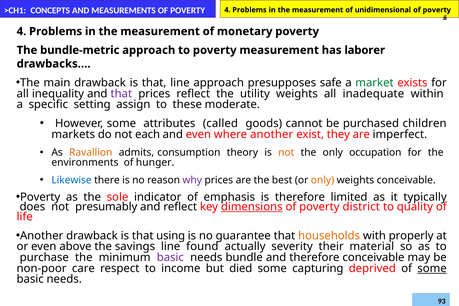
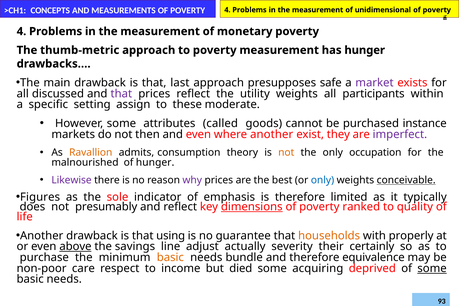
bundle-metric: bundle-metric -> thumb-metric
has laborer: laborer -> hunger
that line: line -> last
market colour: green -> purple
inequality: inequality -> discussed
inadequate: inadequate -> participants
children: children -> instance
each: each -> then
imperfect colour: black -> purple
environments: environments -> malnourished
Likewise colour: blue -> purple
only at (322, 180) colour: orange -> blue
conceivable at (406, 180) underline: none -> present
Poverty at (40, 197): Poverty -> Figures
district: district -> ranked
above underline: none -> present
found: found -> adjust
material: material -> certainly
basic at (170, 257) colour: purple -> orange
therefore conceivable: conceivable -> equivalence
capturing: capturing -> acquiring
